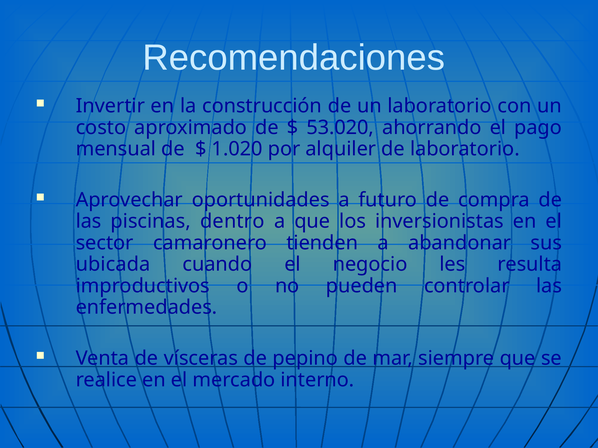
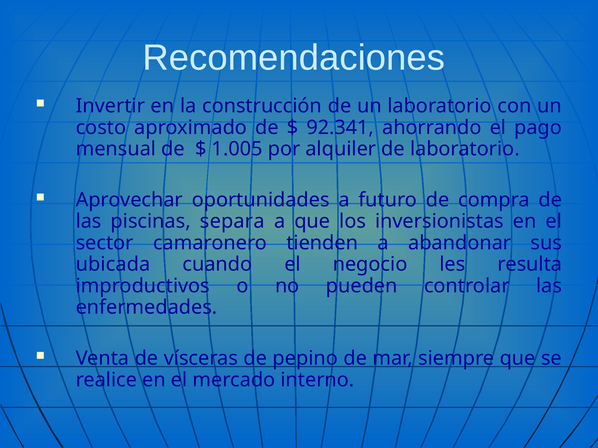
53.020: 53.020 -> 92.341
1.020: 1.020 -> 1.005
dentro: dentro -> separa
